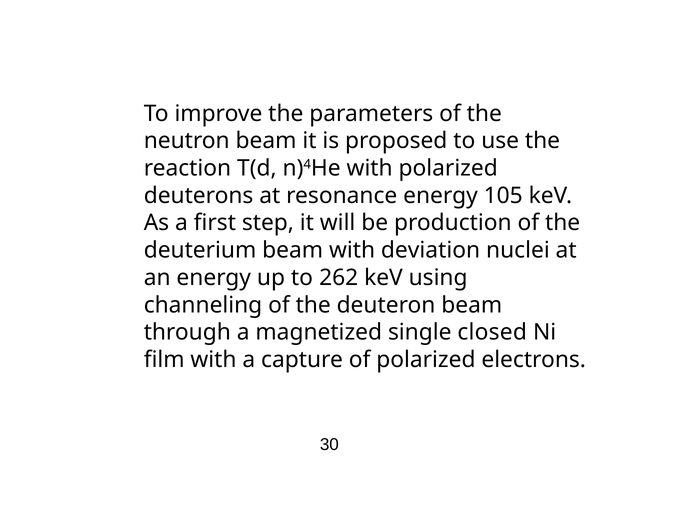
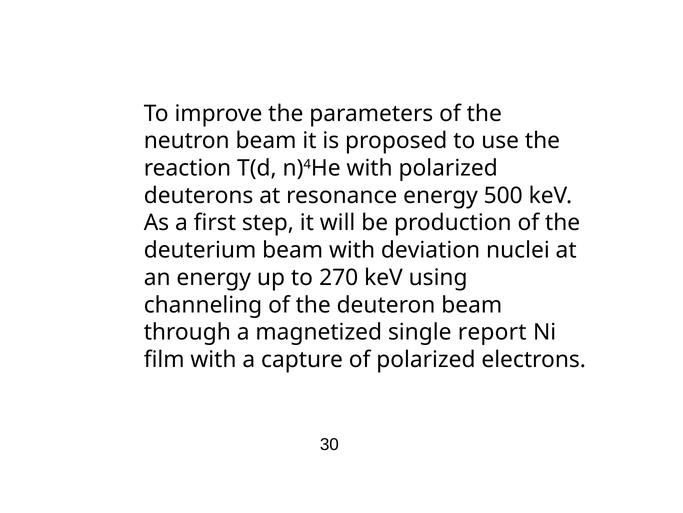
105: 105 -> 500
262: 262 -> 270
closed: closed -> report
